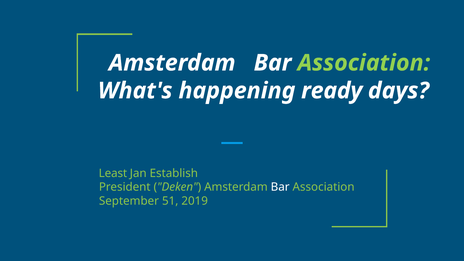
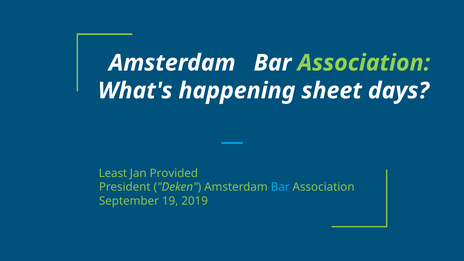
ready: ready -> sheet
Establish: Establish -> Provided
Bar at (280, 187) colour: white -> light blue
51: 51 -> 19
